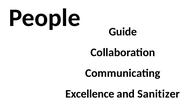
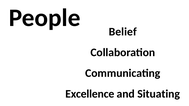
Guide: Guide -> Belief
Sanitizer: Sanitizer -> Situating
